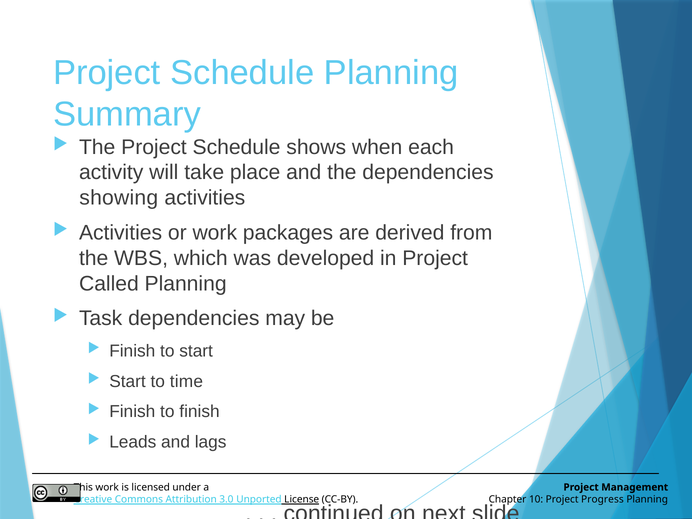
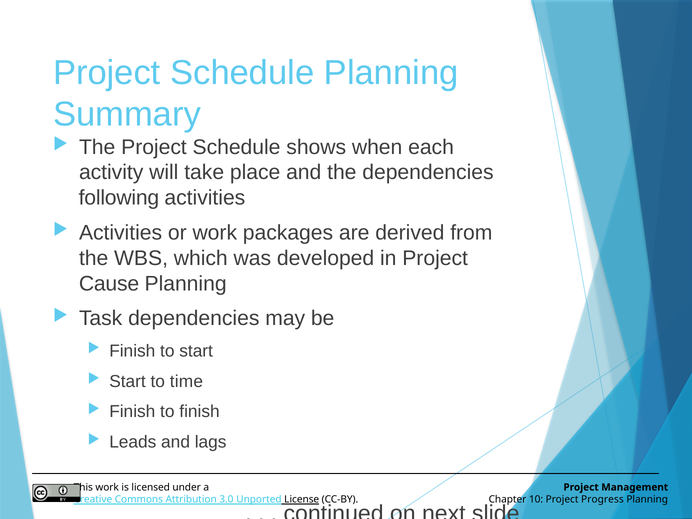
showing: showing -> following
Called: Called -> Cause
